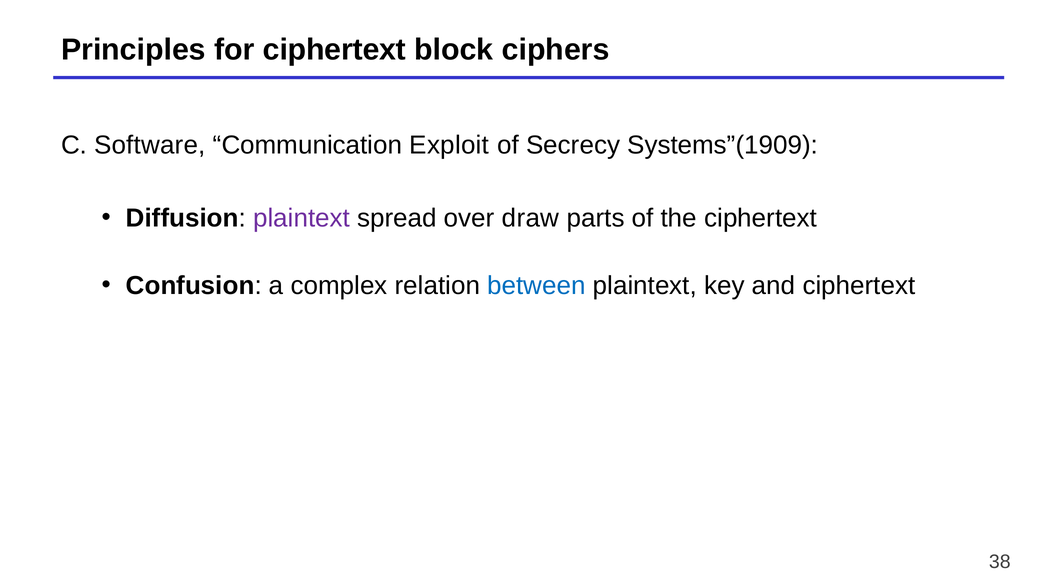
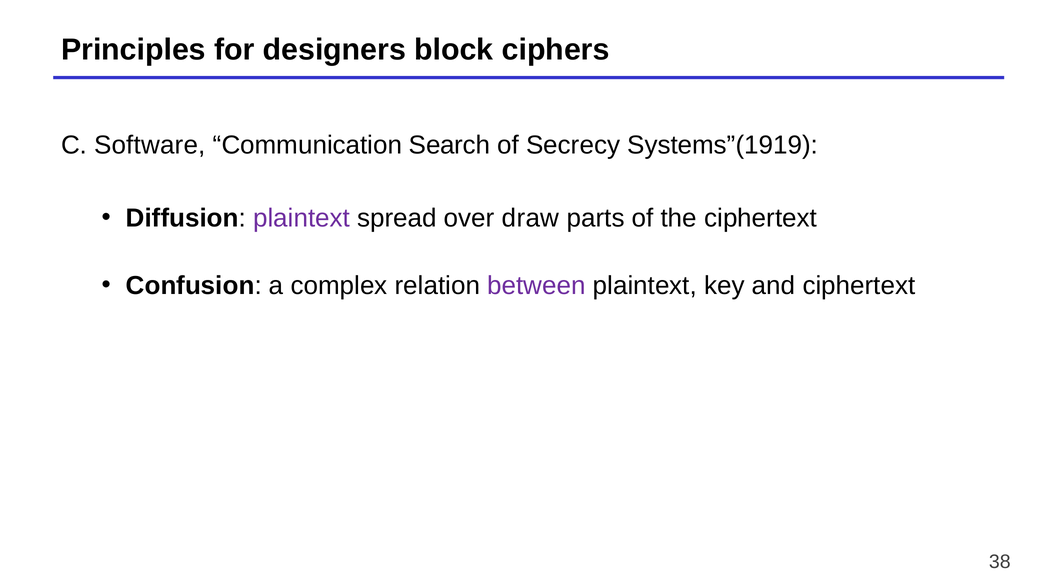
for ciphertext: ciphertext -> designers
Exploit: Exploit -> Search
Systems”(1909: Systems”(1909 -> Systems”(1919
between colour: blue -> purple
